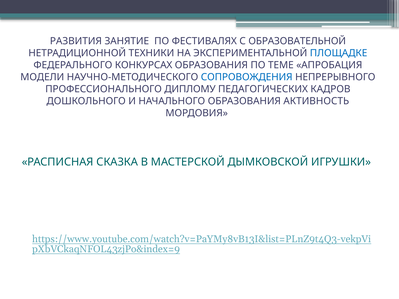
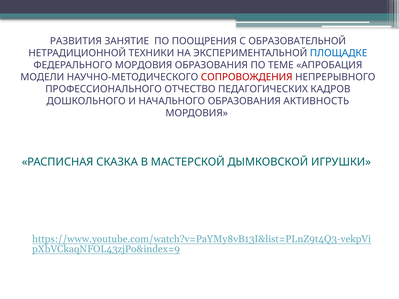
ФЕСТИВАЛЯХ: ФЕСТИВАЛЯХ -> ПООЩРЕНИЯ
ФЕДЕРАЛЬНОГО КОНКУРСАХ: КОНКУРСАХ -> МОРДОВИЯ
СОПРОВОЖДЕНИЯ colour: blue -> red
ДИПЛОМУ: ДИПЛОМУ -> ОТЧЕСТВО
